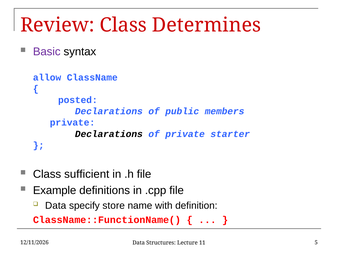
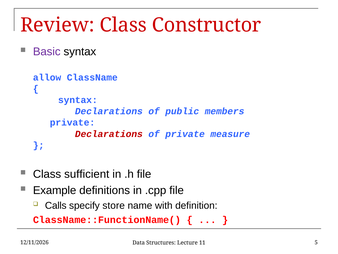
Determines: Determines -> Constructor
posted at (78, 100): posted -> syntax
Declarations at (109, 134) colour: black -> red
starter: starter -> measure
Data at (56, 205): Data -> Calls
